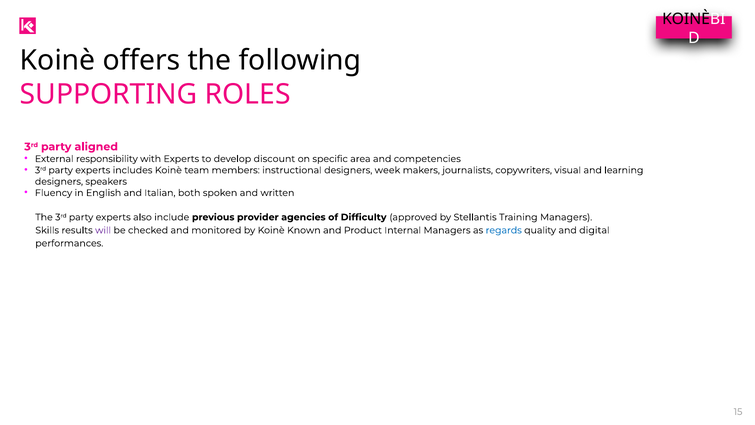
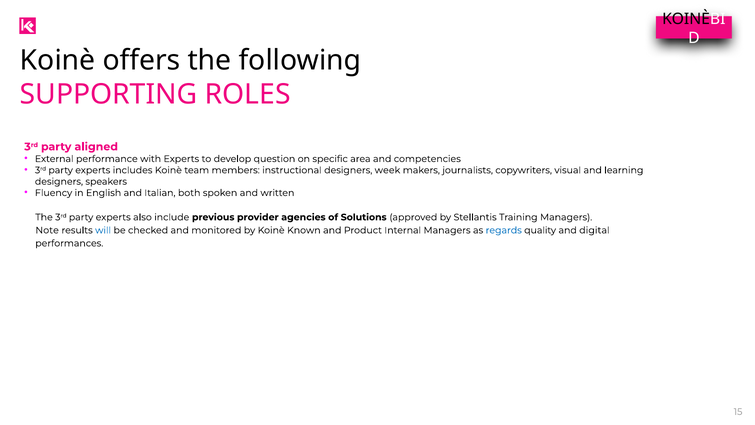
responsibility: responsibility -> performance
discount: discount -> question
Difficulty: Difficulty -> Solutions
Skills: Skills -> Note
will colour: purple -> blue
